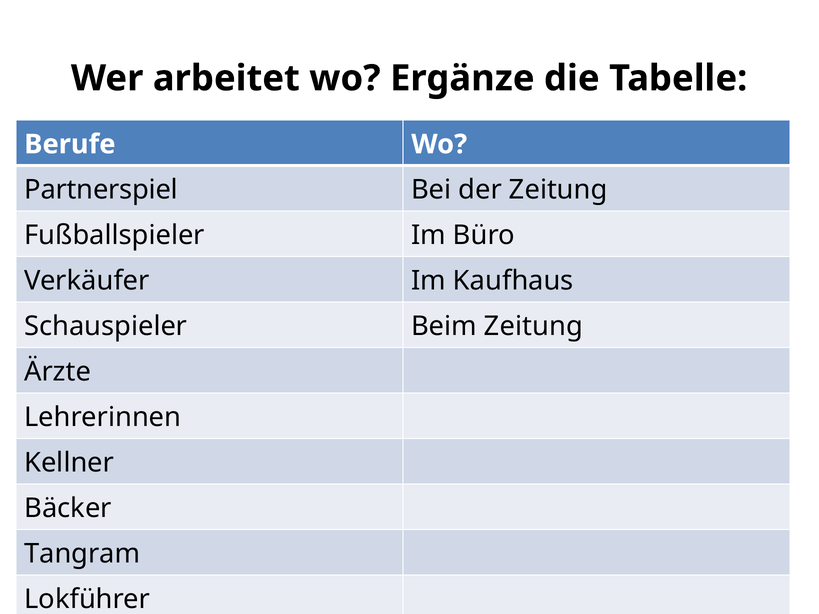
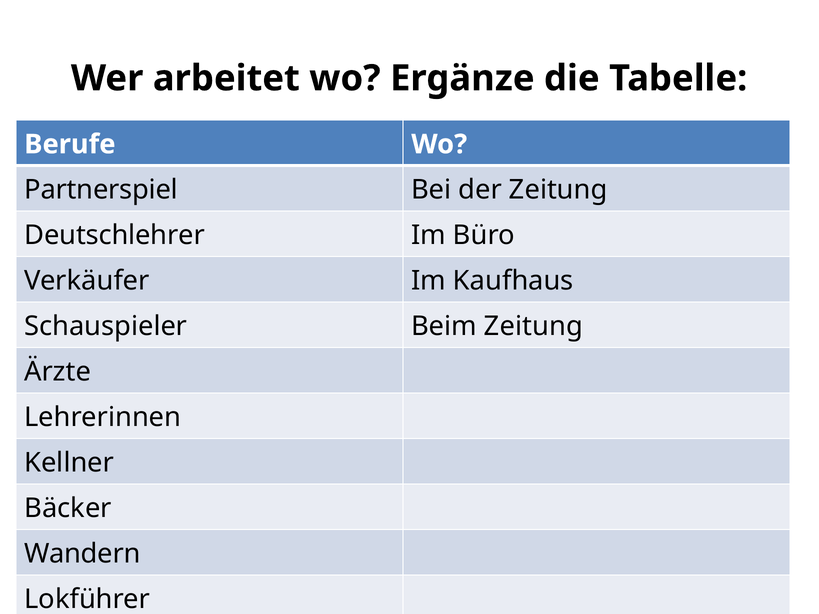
Fußballspieler: Fußballspieler -> Deutschlehrer
Tangram: Tangram -> Wandern
